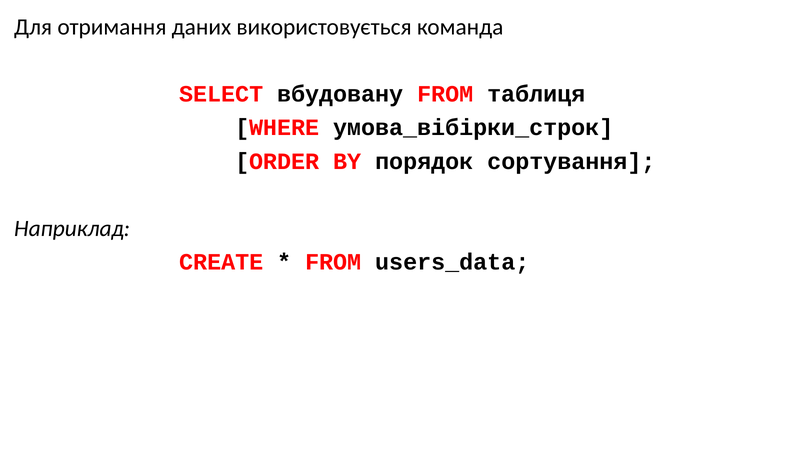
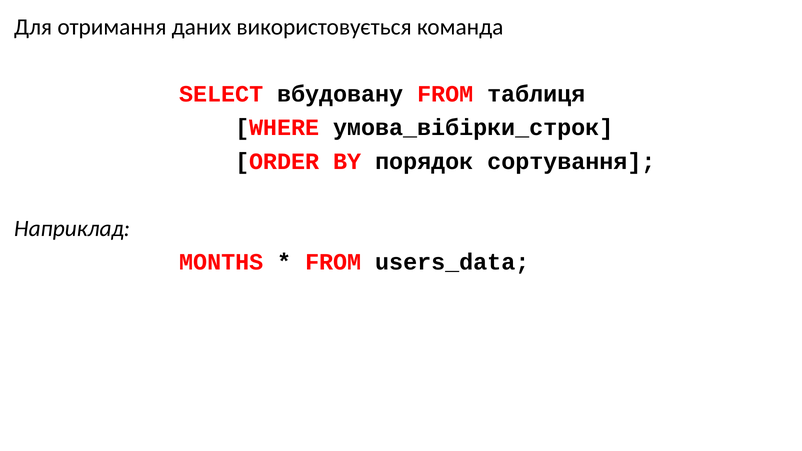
CREATE: CREATE -> MONTHS
